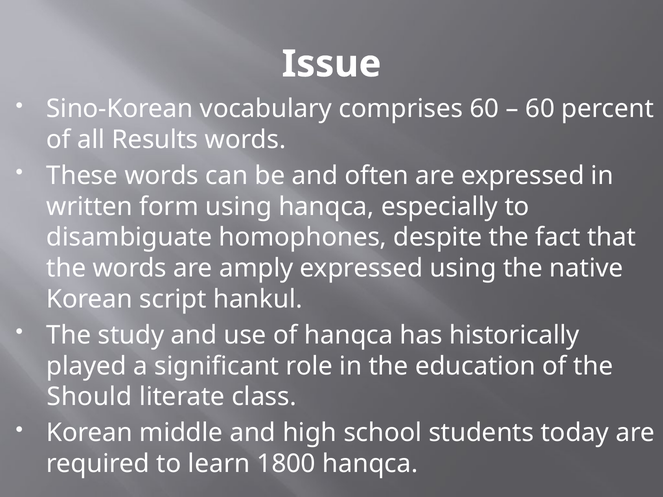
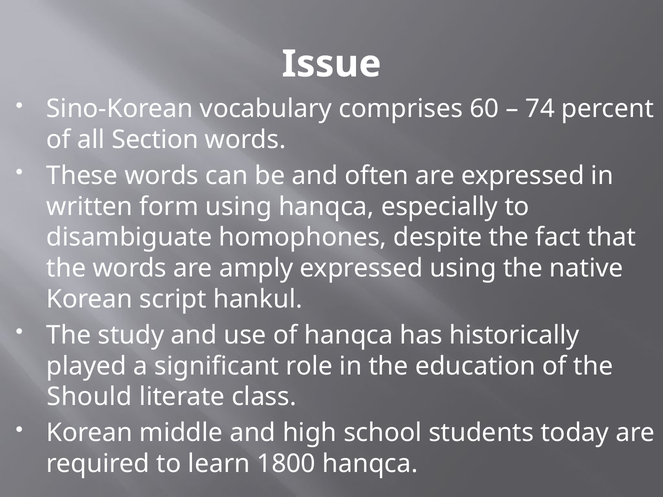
60 at (540, 109): 60 -> 74
Results: Results -> Section
